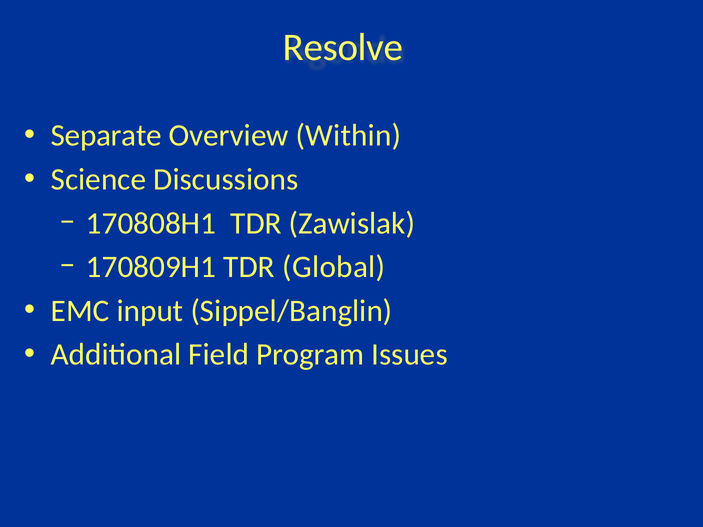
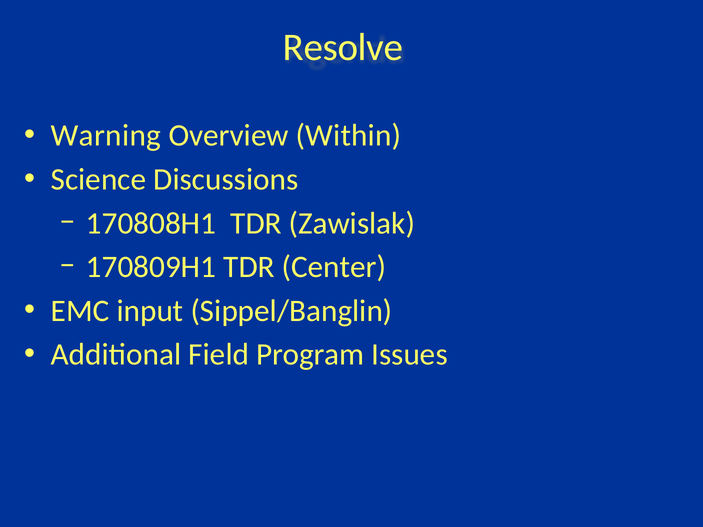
Separate: Separate -> Warning
Global: Global -> Center
